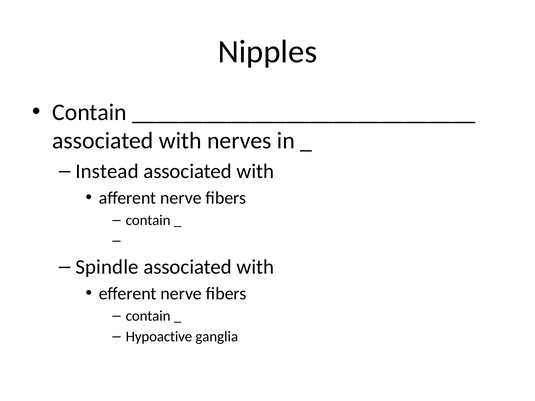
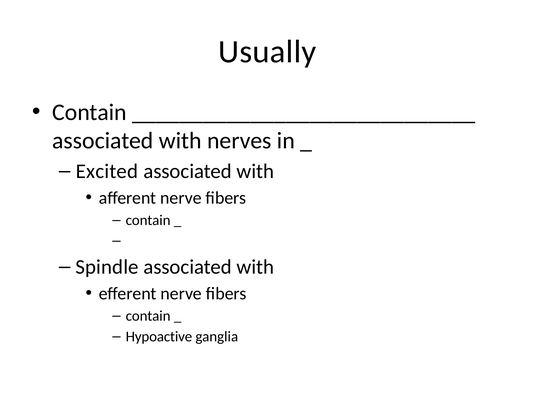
Nipples: Nipples -> Usually
Instead: Instead -> Excited
